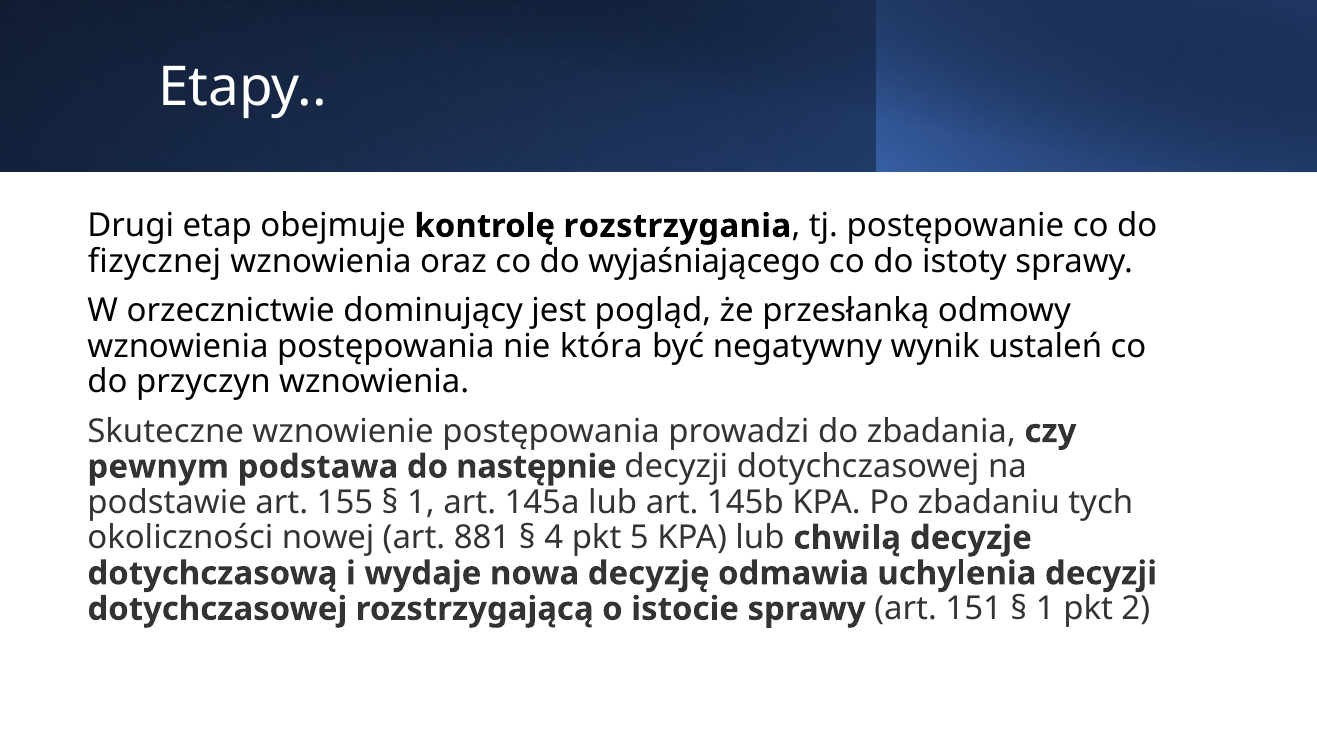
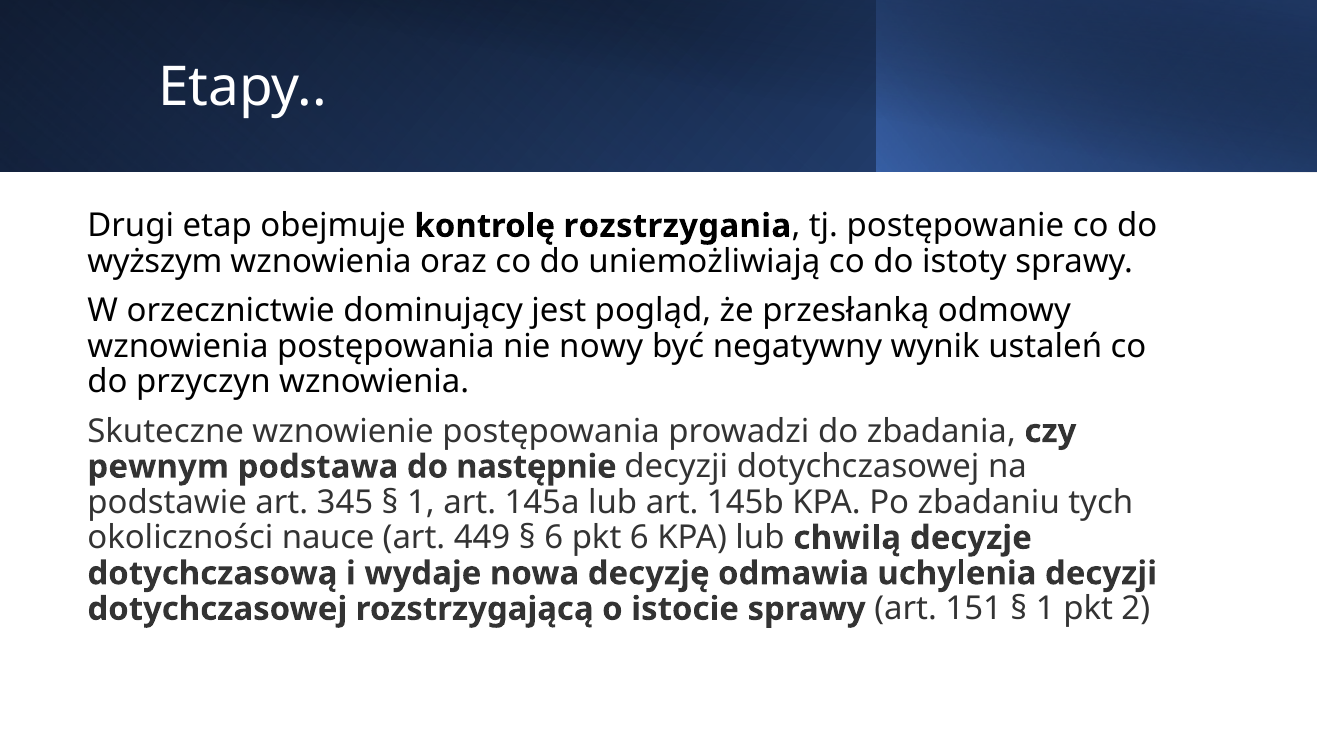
fizycznej: fizycznej -> wyższym
wyjaśniającego: wyjaśniającego -> uniemożliwiają
która: która -> nowy
155: 155 -> 345
nowej: nowej -> nauce
881: 881 -> 449
4 at (554, 538): 4 -> 6
pkt 5: 5 -> 6
